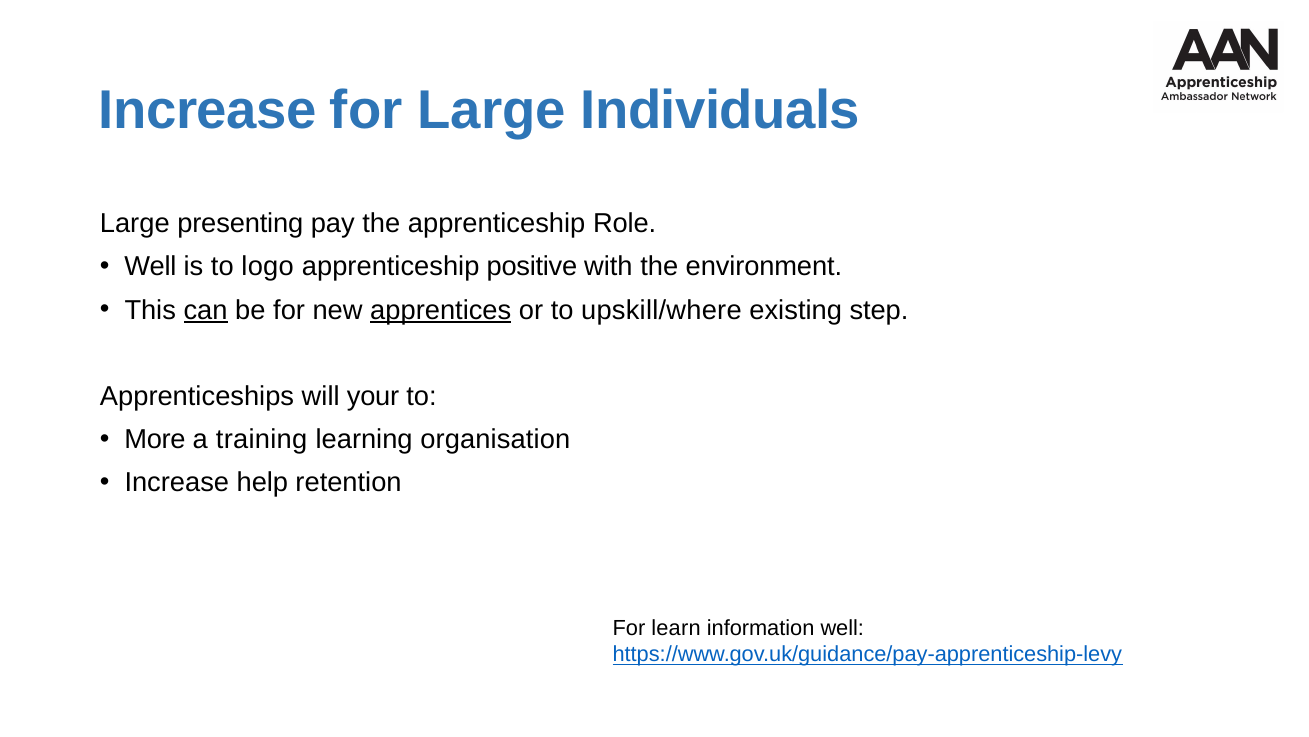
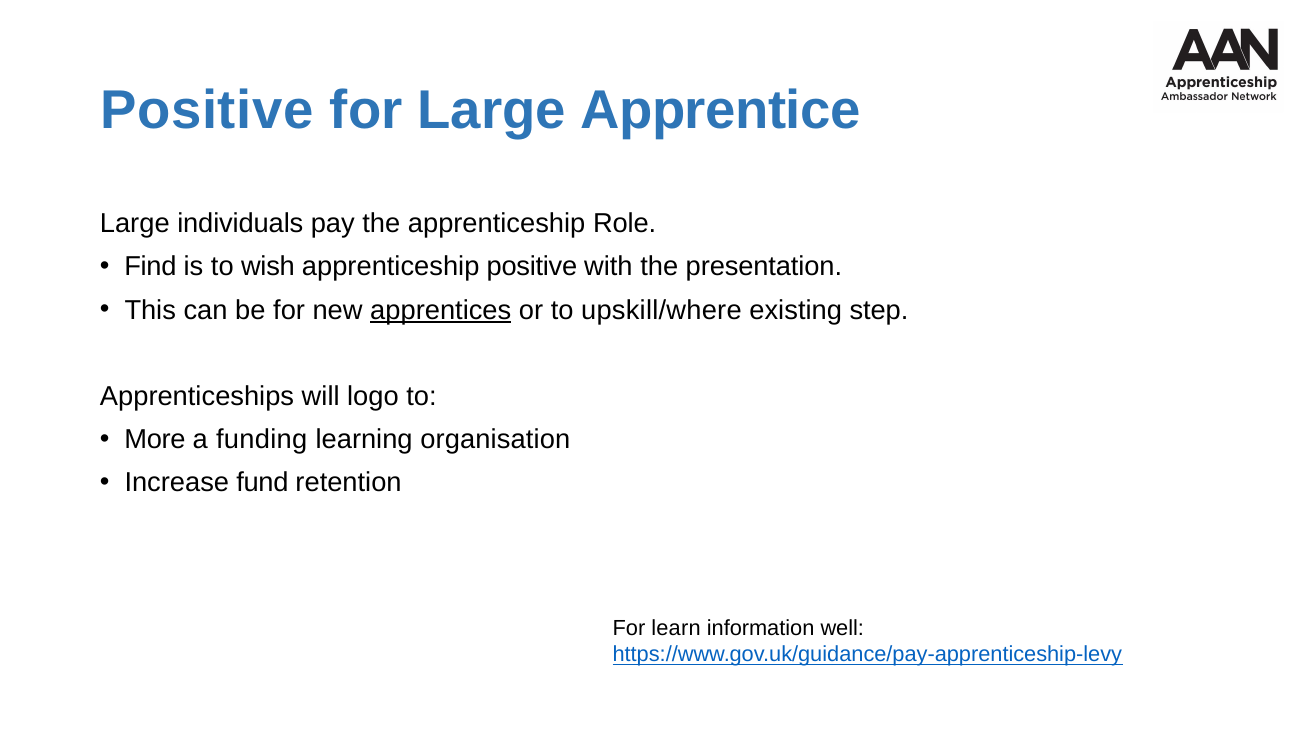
Increase at (208, 110): Increase -> Positive
Individuals: Individuals -> Apprentice
presenting: presenting -> individuals
Well at (150, 267): Well -> Find
logo: logo -> wish
environment: environment -> presentation
can underline: present -> none
your: your -> logo
training: training -> funding
help: help -> fund
